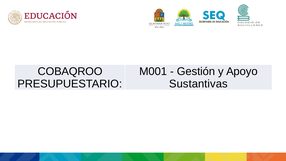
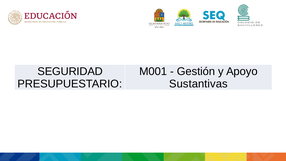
COBAQROO: COBAQROO -> SEGURIDAD
